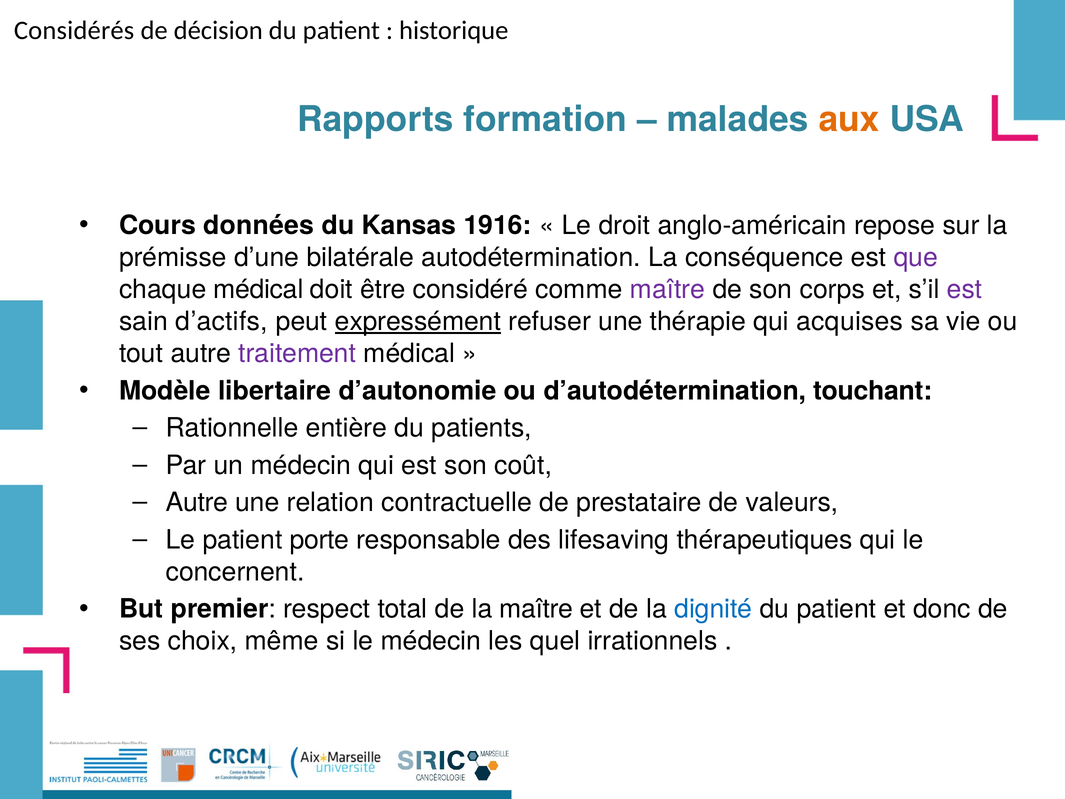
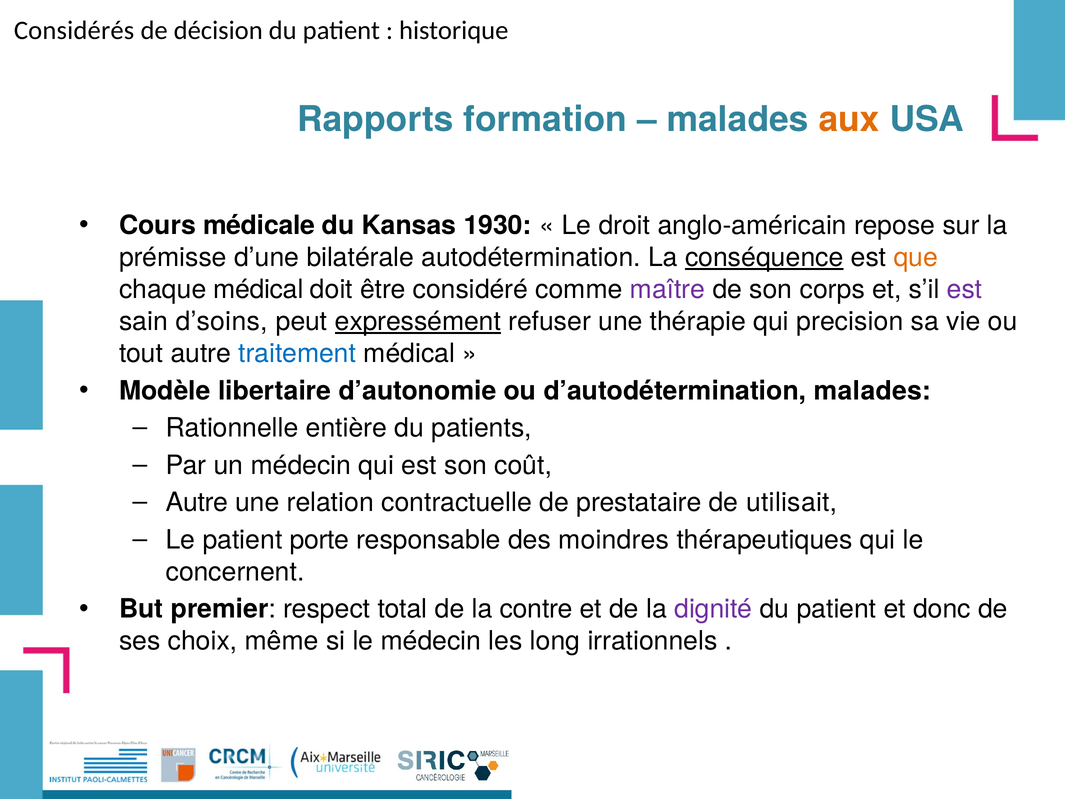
données: données -> médicale
1916: 1916 -> 1930
conséquence underline: none -> present
que colour: purple -> orange
d’actifs: d’actifs -> d’soins
acquises: acquises -> precision
traitement colour: purple -> blue
d’autodétermination touchant: touchant -> malades
valeurs: valeurs -> utilisait
lifesaving: lifesaving -> moindres
la maître: maître -> contre
dignité colour: blue -> purple
quel: quel -> long
